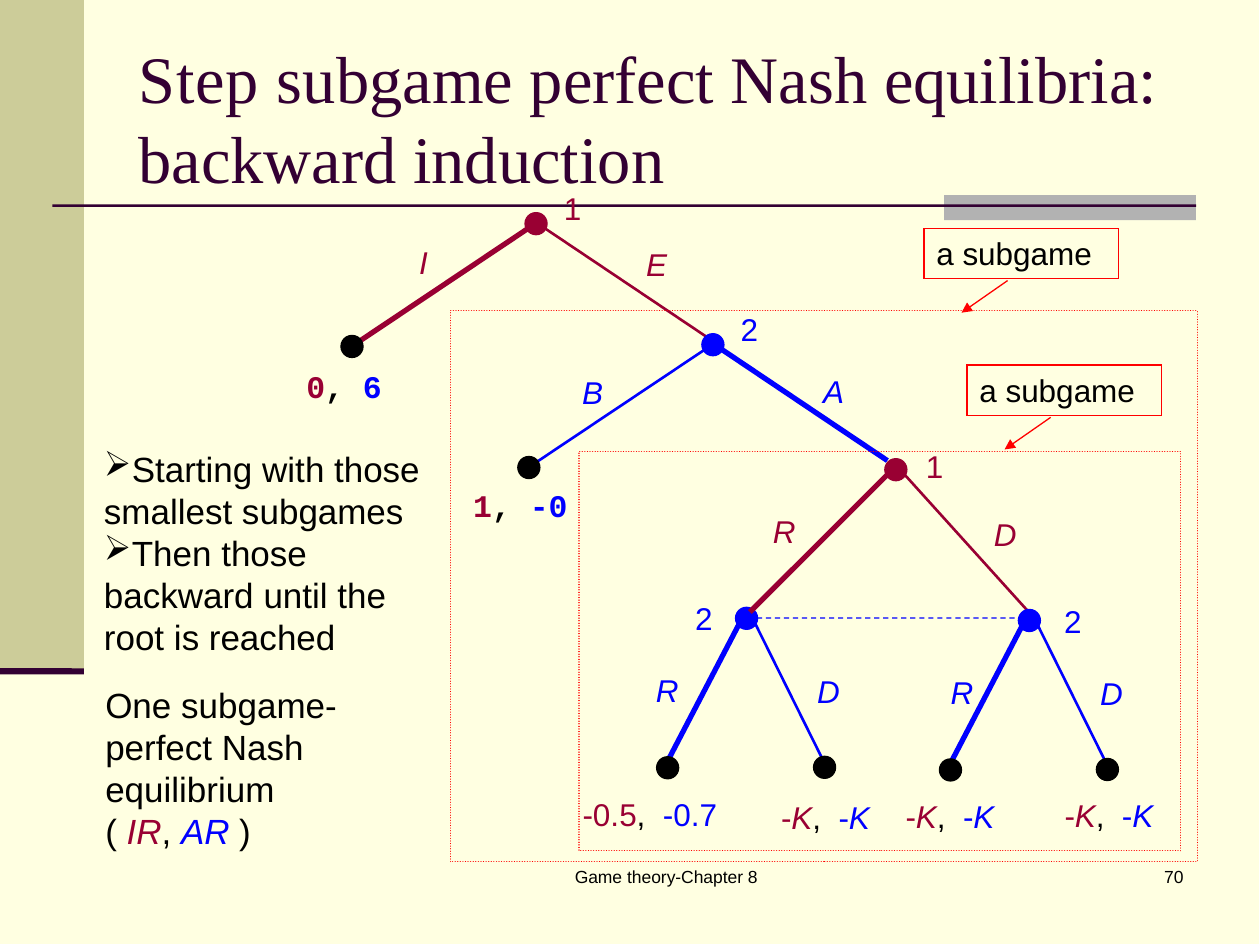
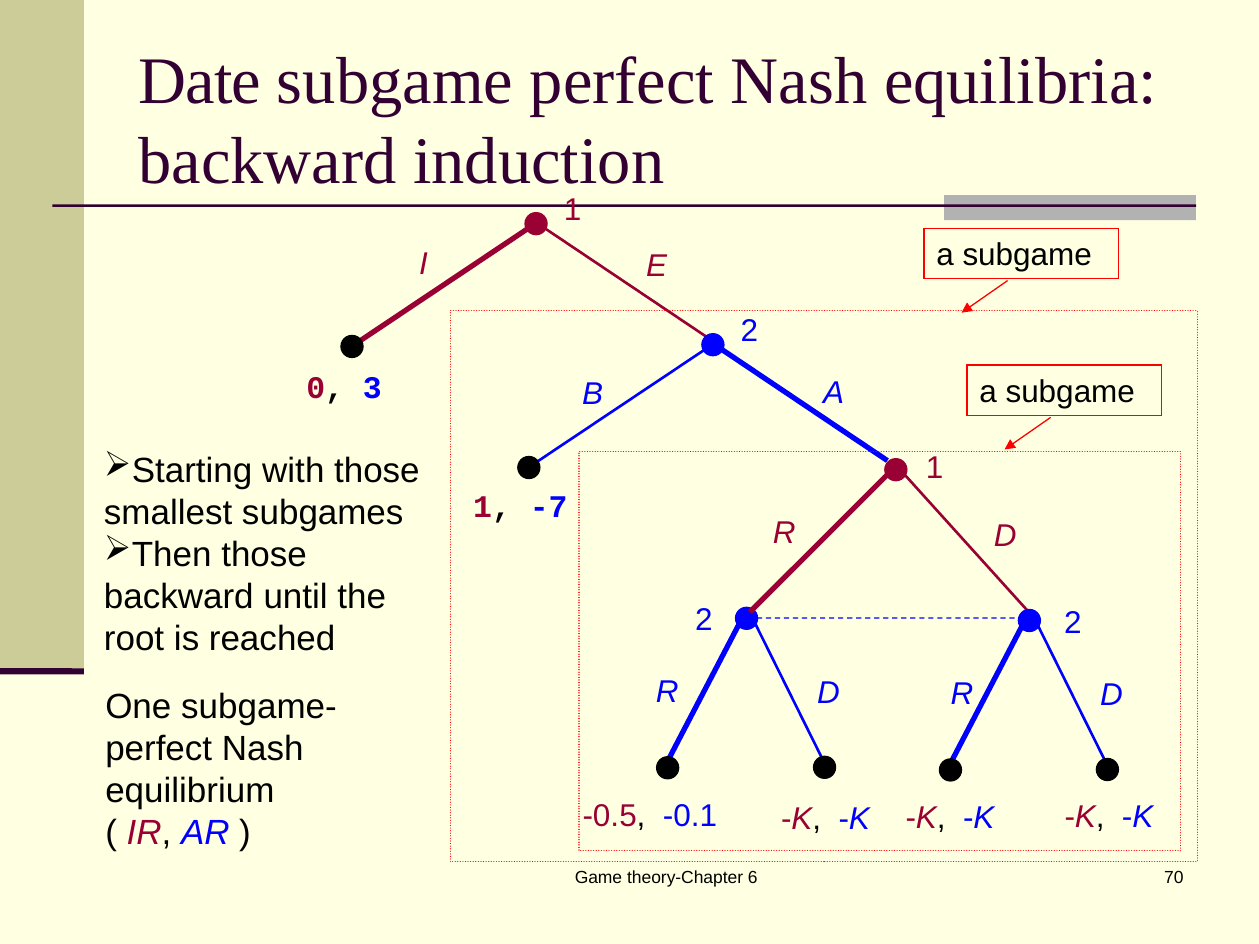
Step: Step -> Date
6: 6 -> 3
-0: -0 -> -7
-0.7: -0.7 -> -0.1
8: 8 -> 6
